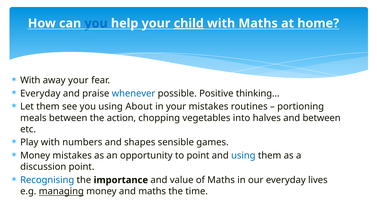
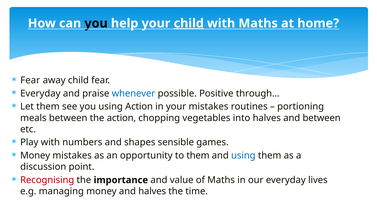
you at (96, 23) colour: blue -> black
With at (30, 80): With -> Fear
away your: your -> child
thinking…: thinking… -> through…
using About: About -> Action
to point: point -> them
Recognising colour: blue -> red
managing underline: present -> none
and maths: maths -> halves
